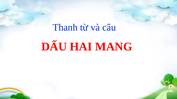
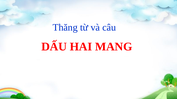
Thanh: Thanh -> Thăng
